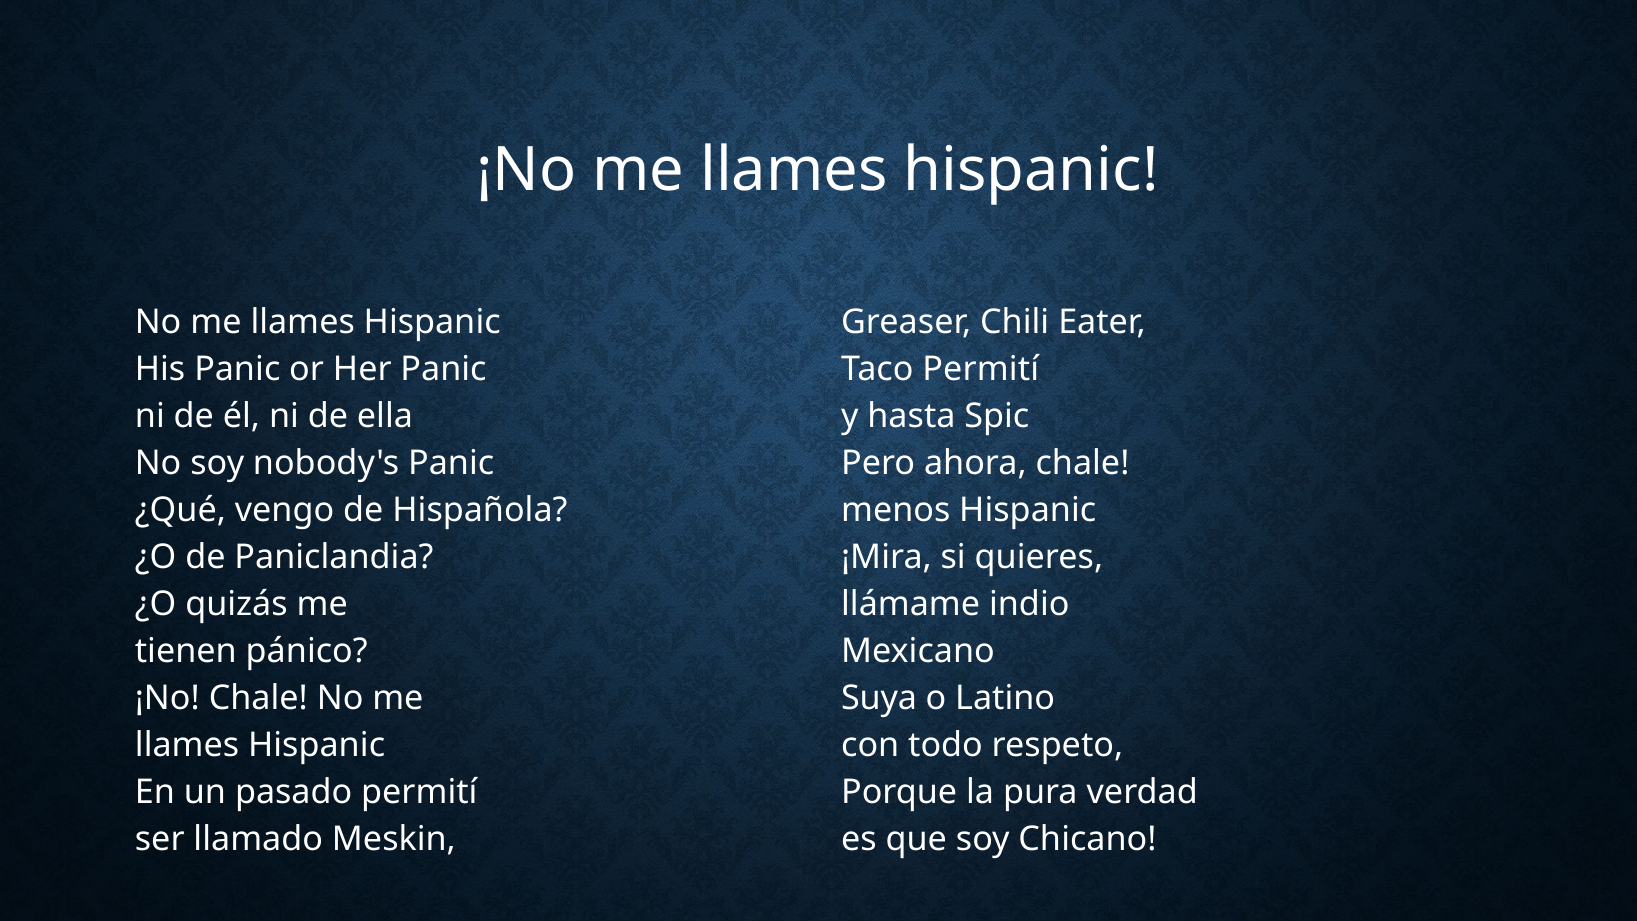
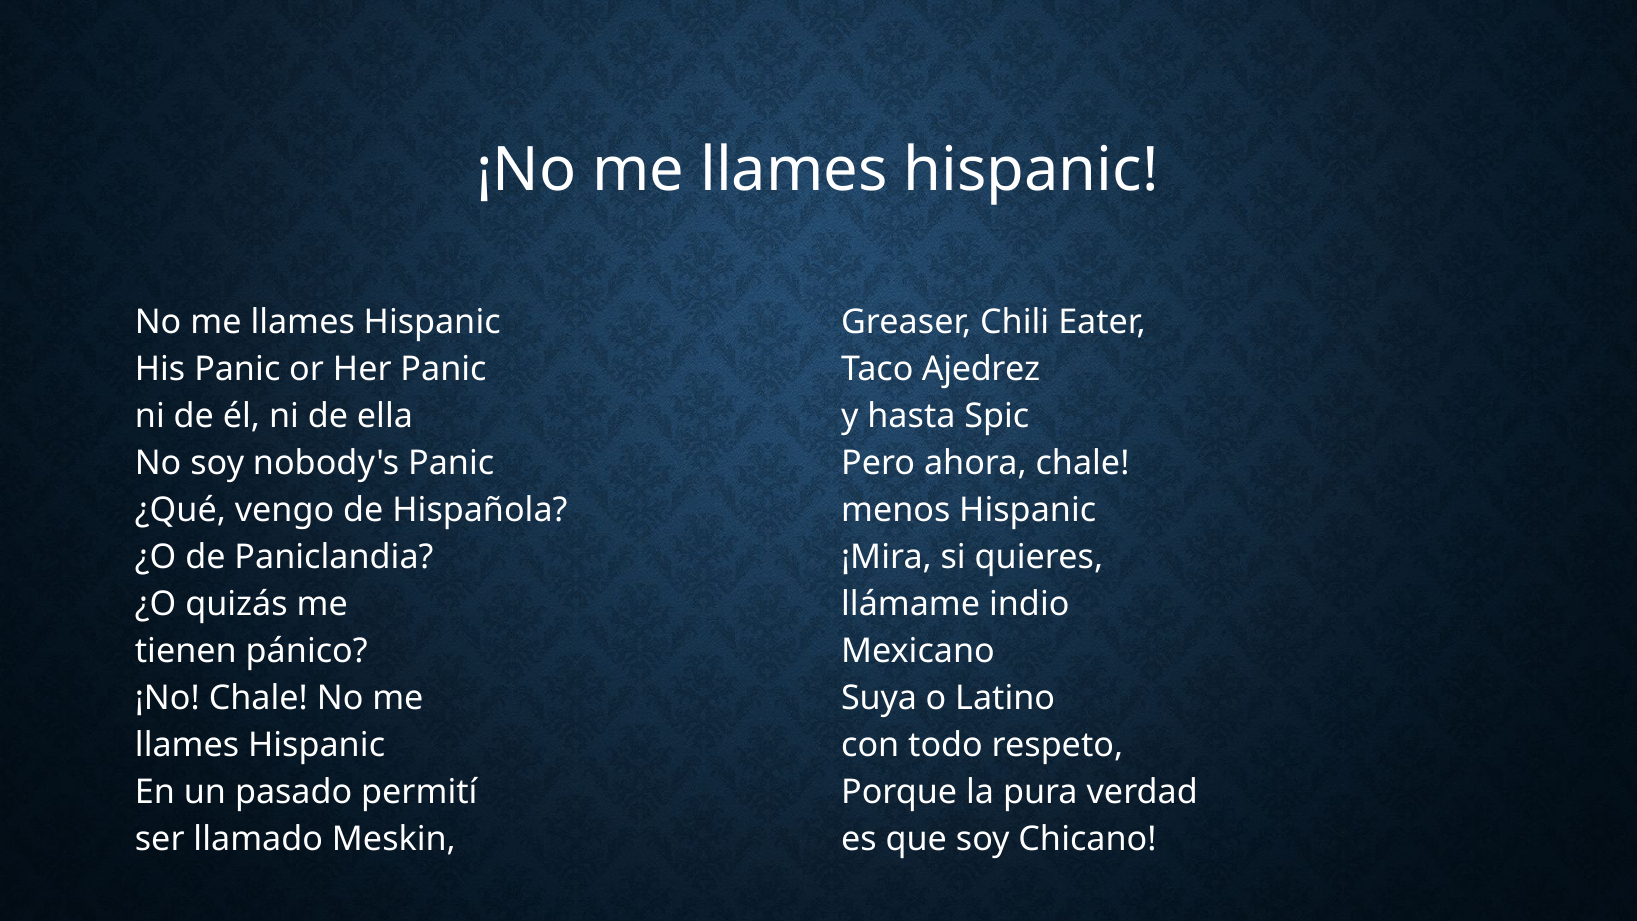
Taco Permití: Permití -> Ajedrez
